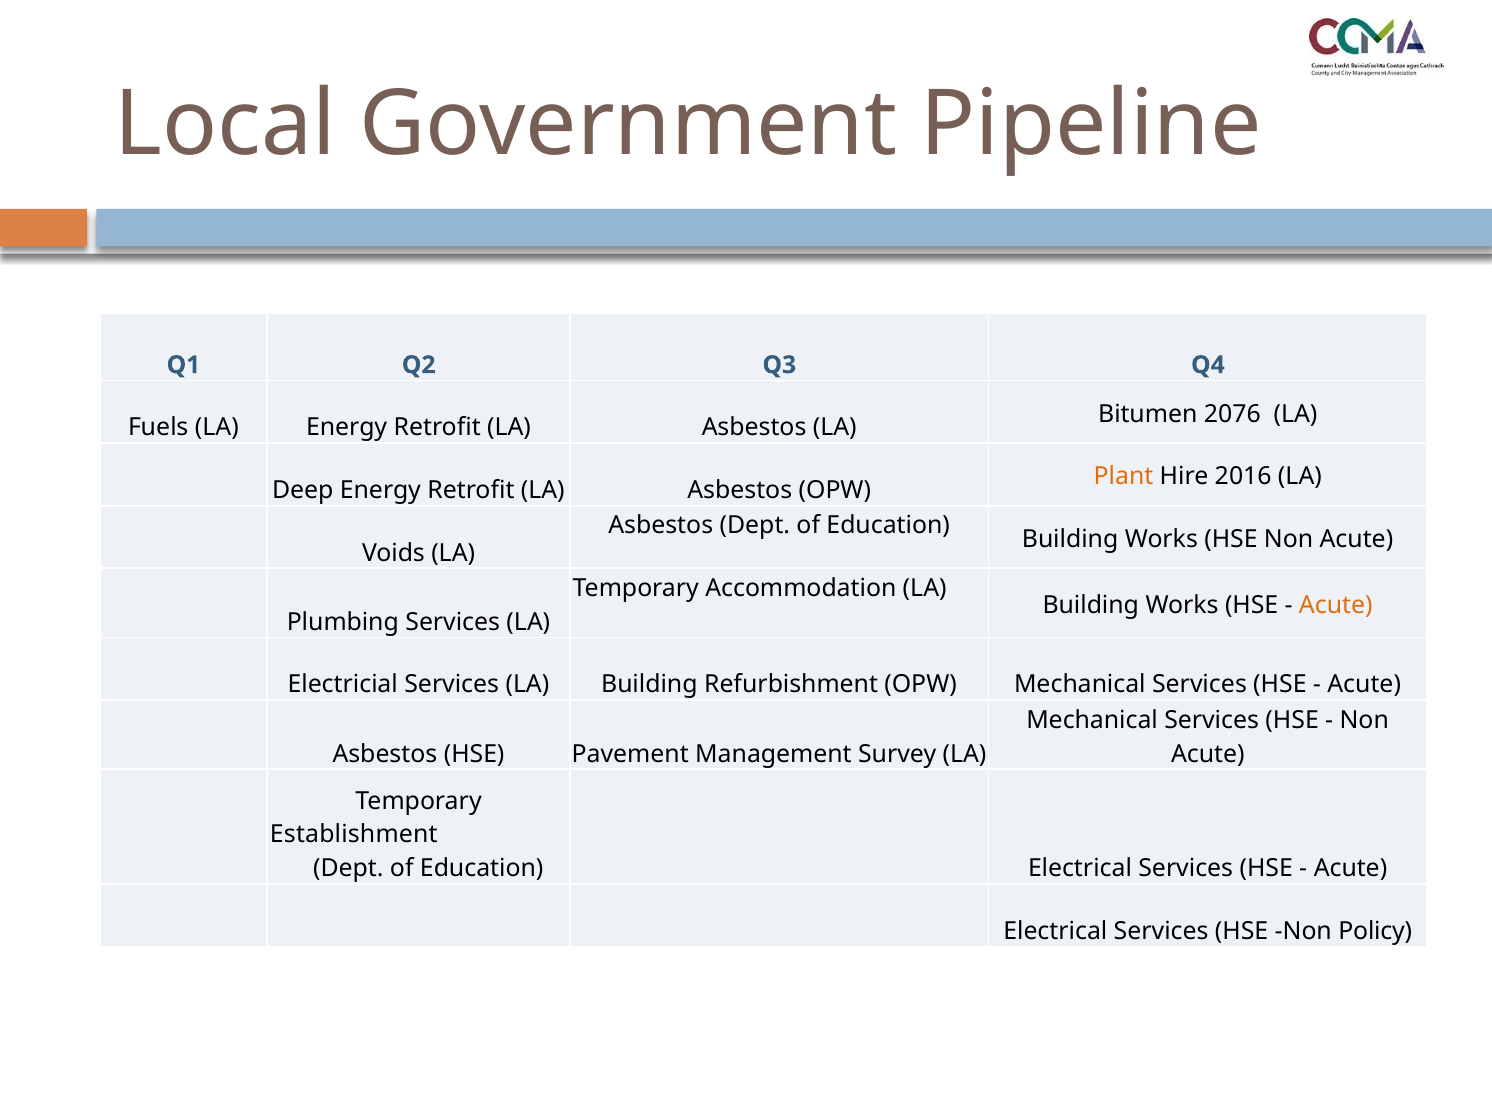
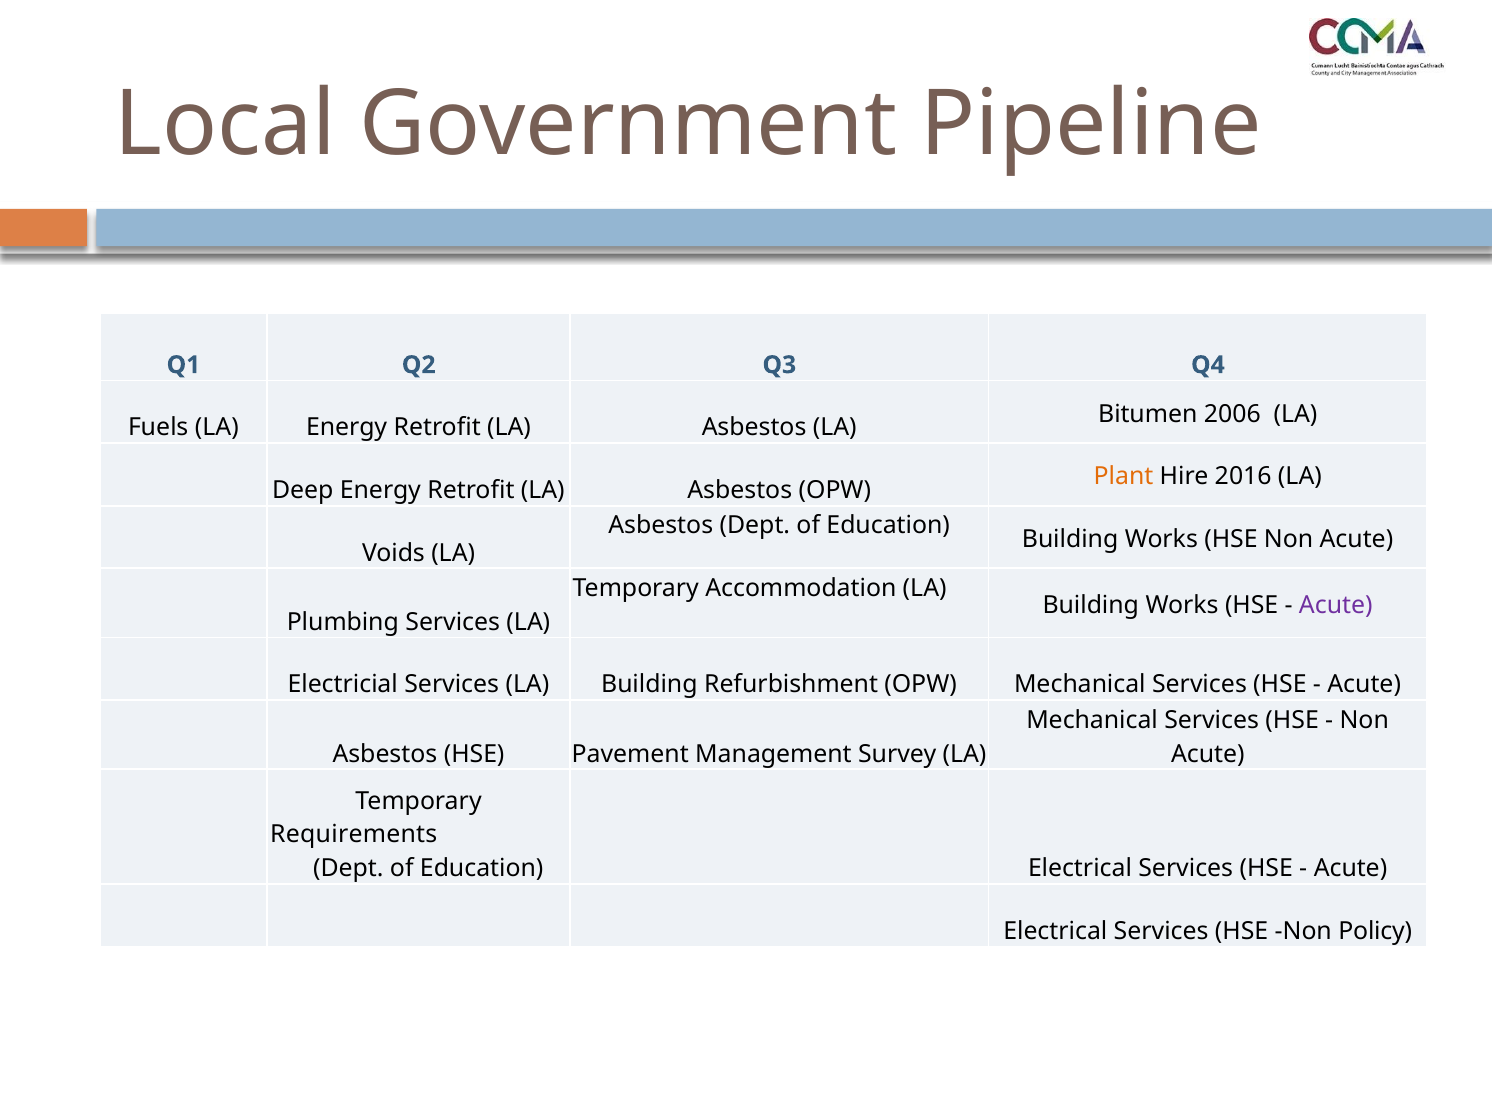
2076: 2076 -> 2006
Acute at (1336, 605) colour: orange -> purple
Establishment: Establishment -> Requirements
